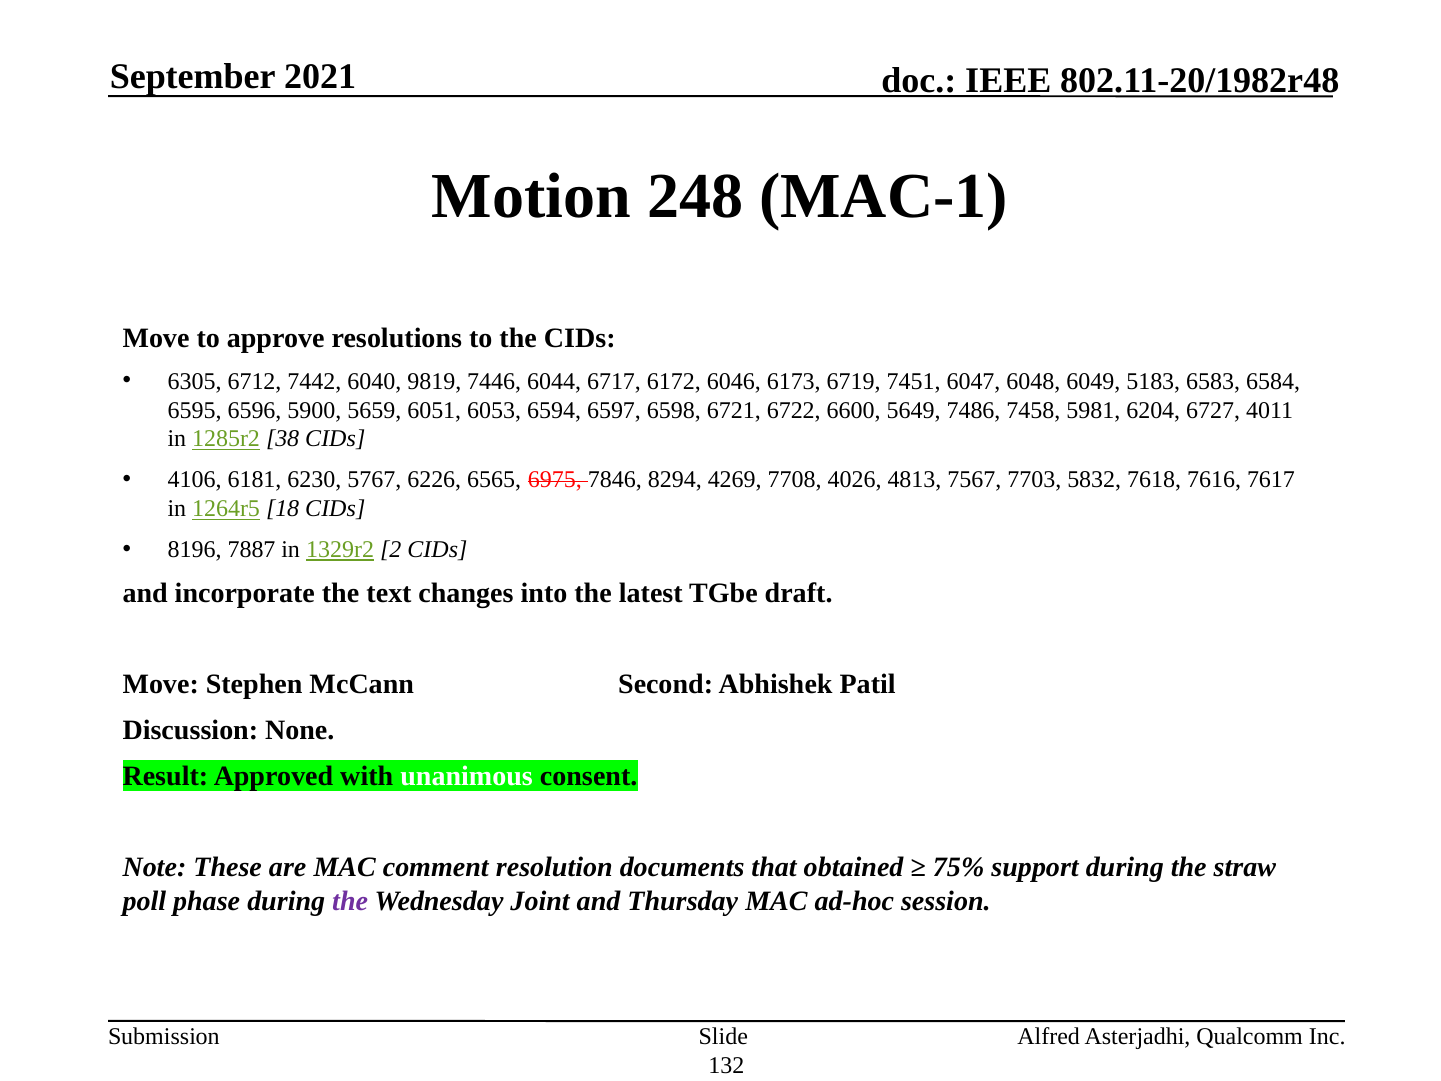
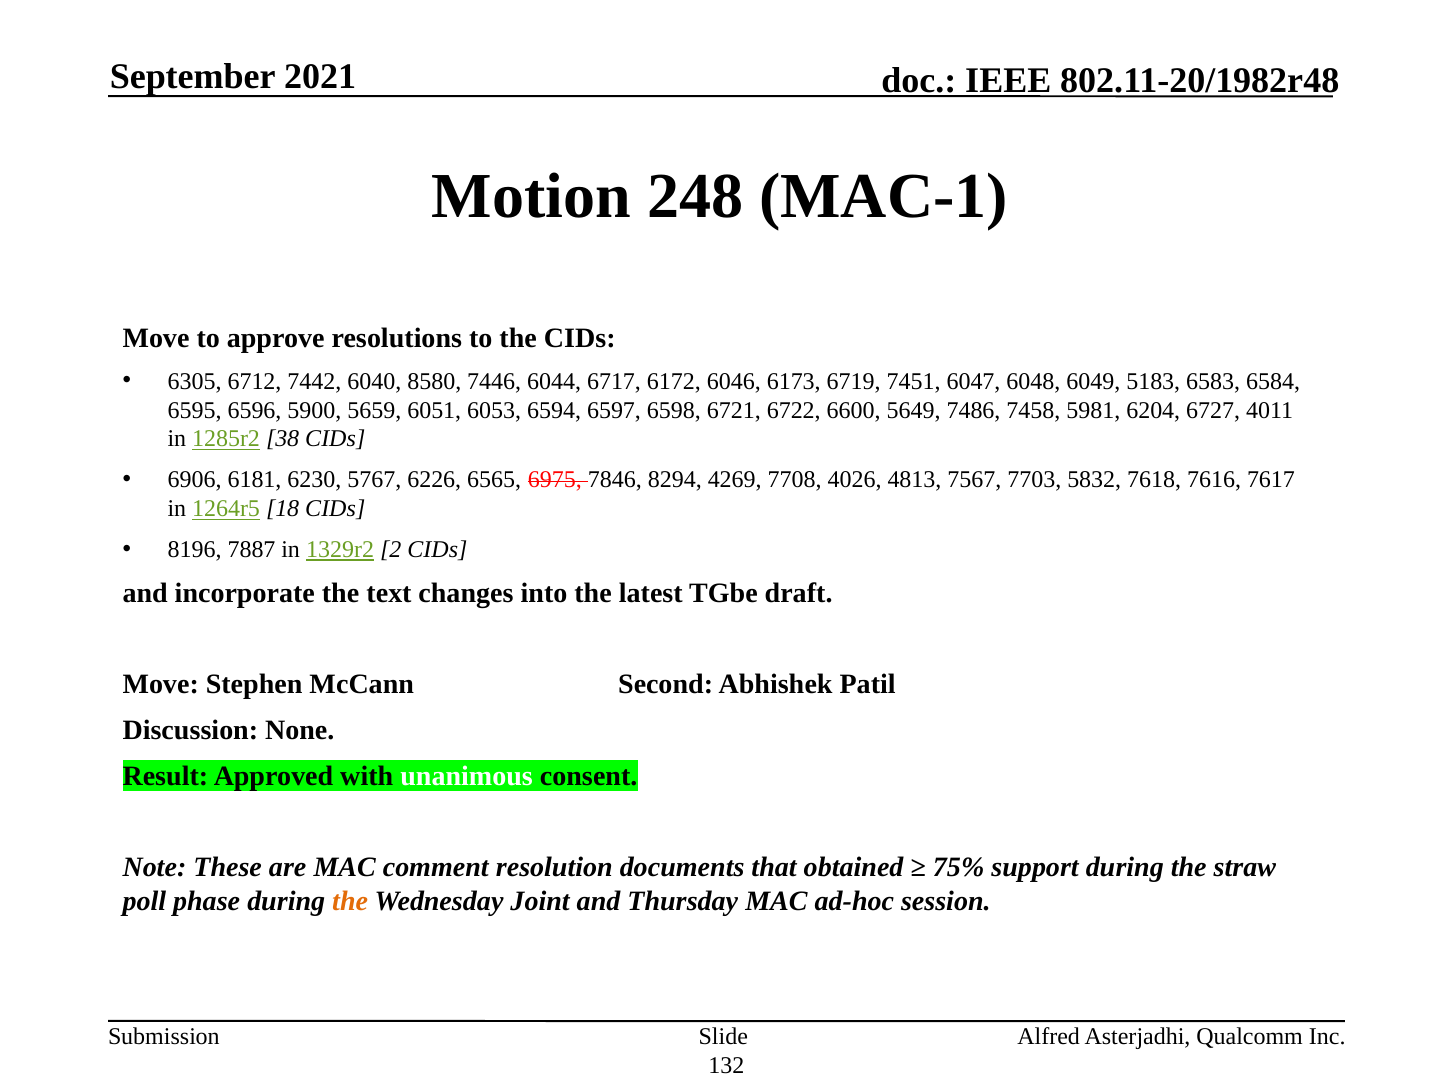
9819: 9819 -> 8580
4106: 4106 -> 6906
the at (350, 901) colour: purple -> orange
